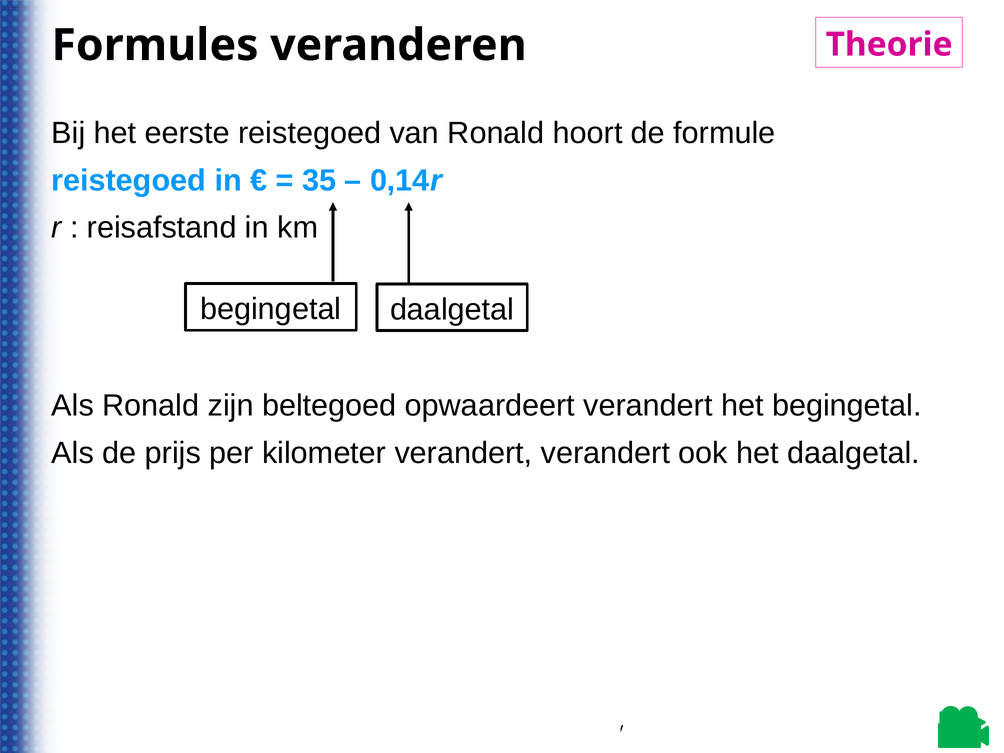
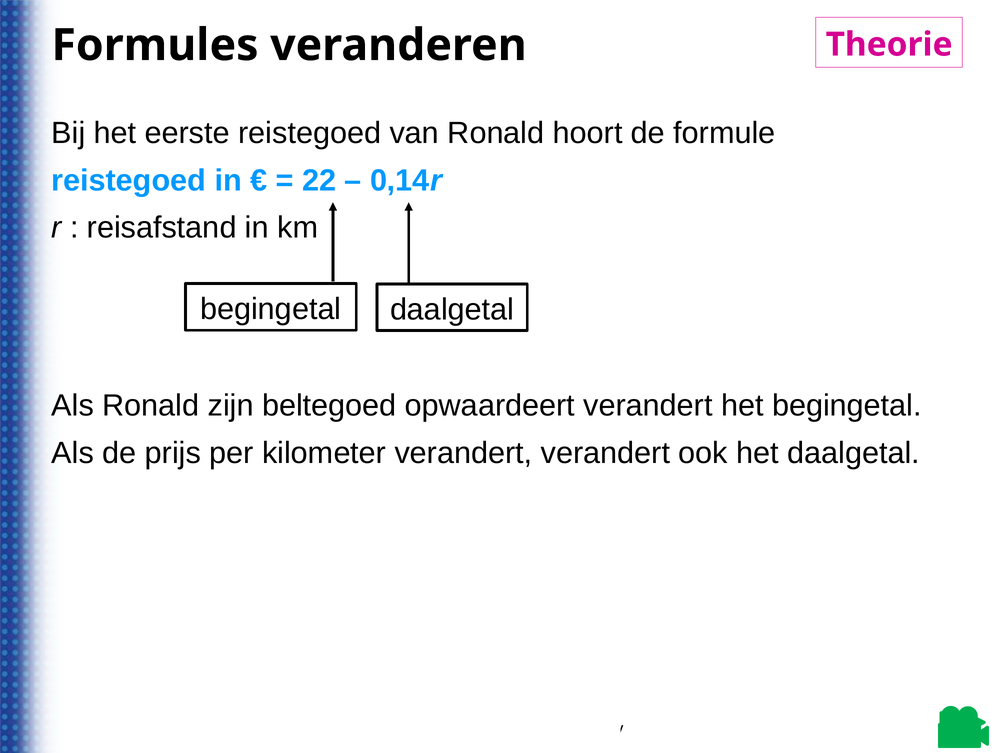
35: 35 -> 22
